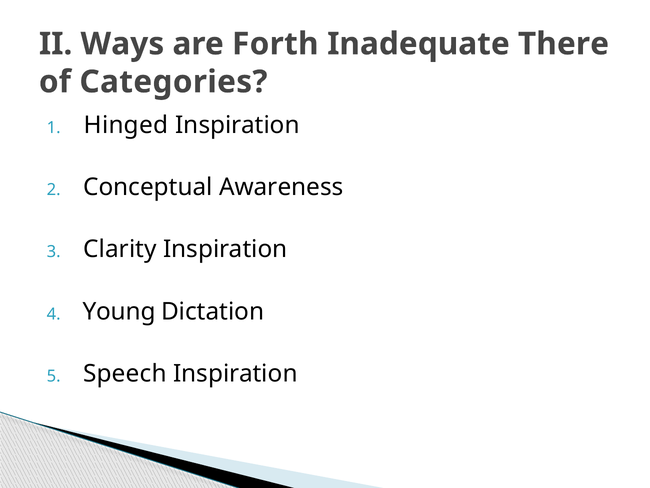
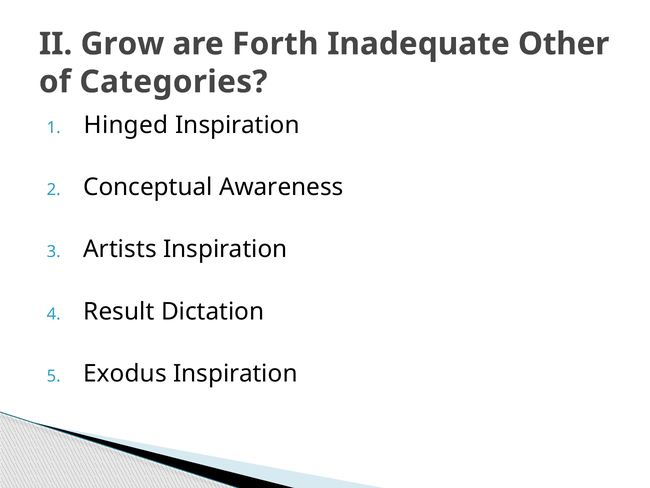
Ways: Ways -> Grow
There: There -> Other
Clarity: Clarity -> Artists
Young: Young -> Result
Speech: Speech -> Exodus
